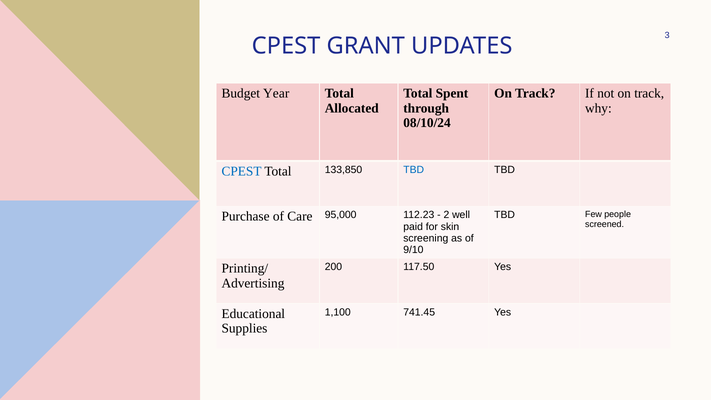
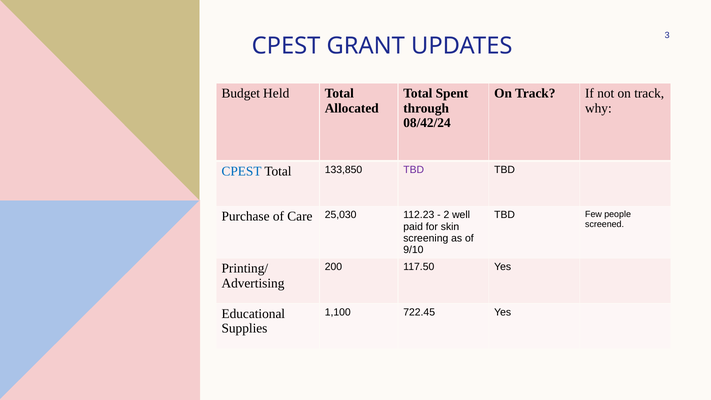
Year: Year -> Held
08/10/24: 08/10/24 -> 08/42/24
TBD at (414, 170) colour: blue -> purple
95,000: 95,000 -> 25,030
741.45: 741.45 -> 722.45
